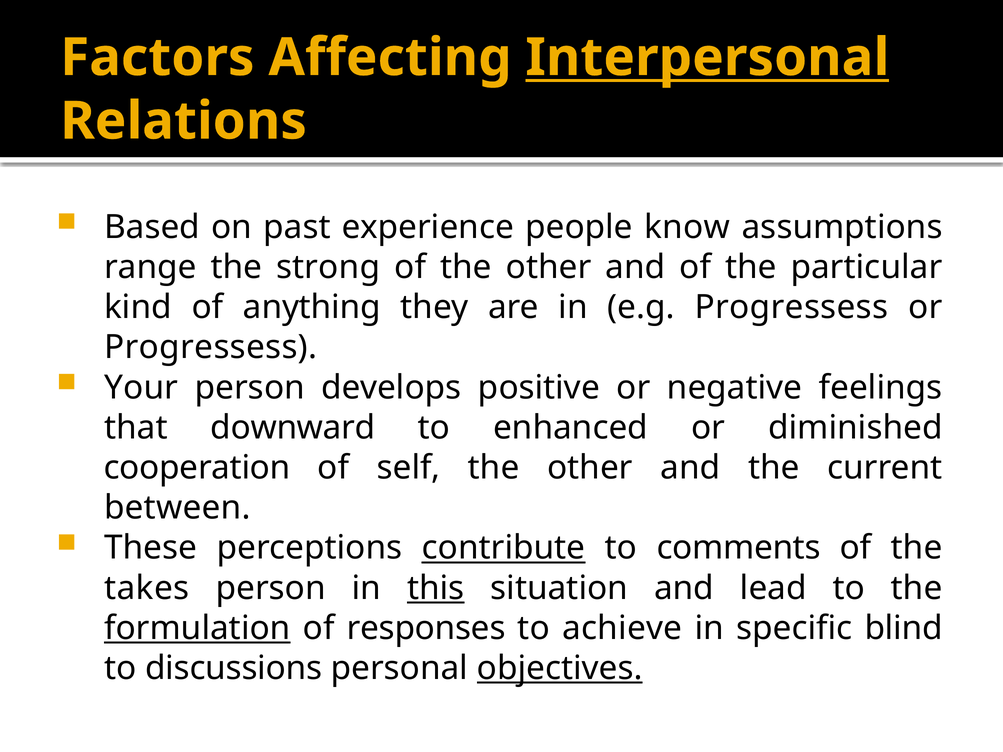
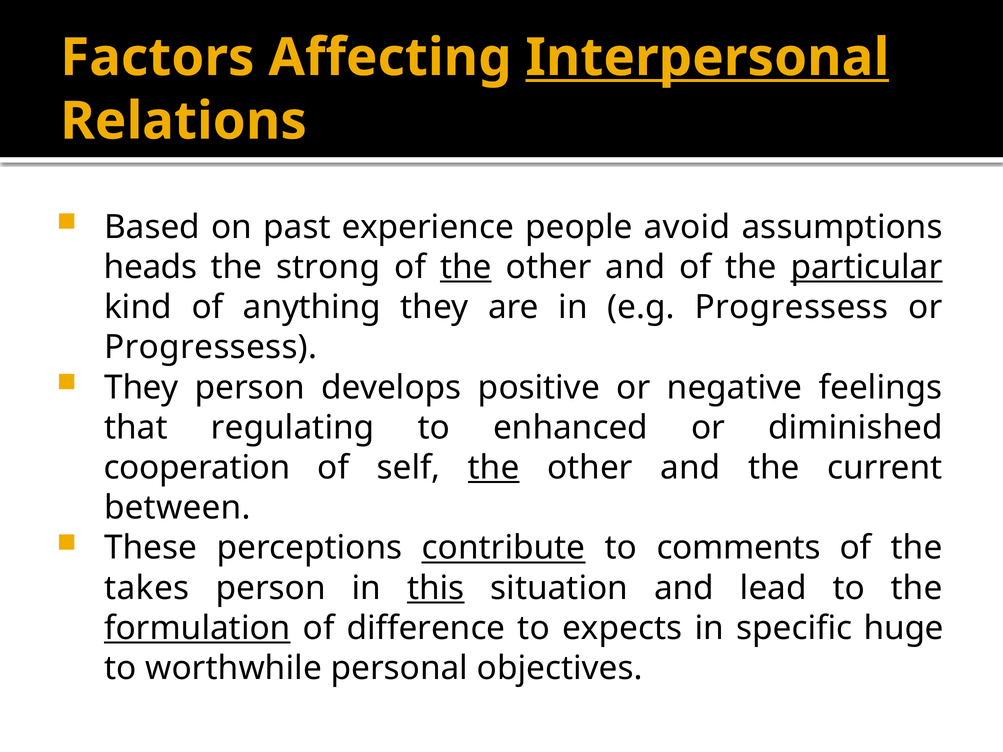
know: know -> avoid
range: range -> heads
the at (466, 267) underline: none -> present
particular underline: none -> present
Your at (141, 388): Your -> They
downward: downward -> regulating
the at (494, 468) underline: none -> present
responses: responses -> difference
achieve: achieve -> expects
blind: blind -> huge
discussions: discussions -> worthwhile
objectives underline: present -> none
